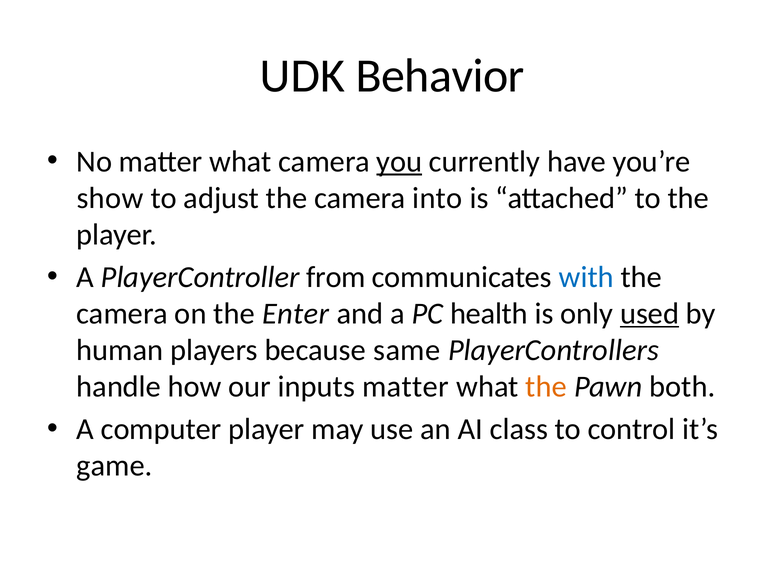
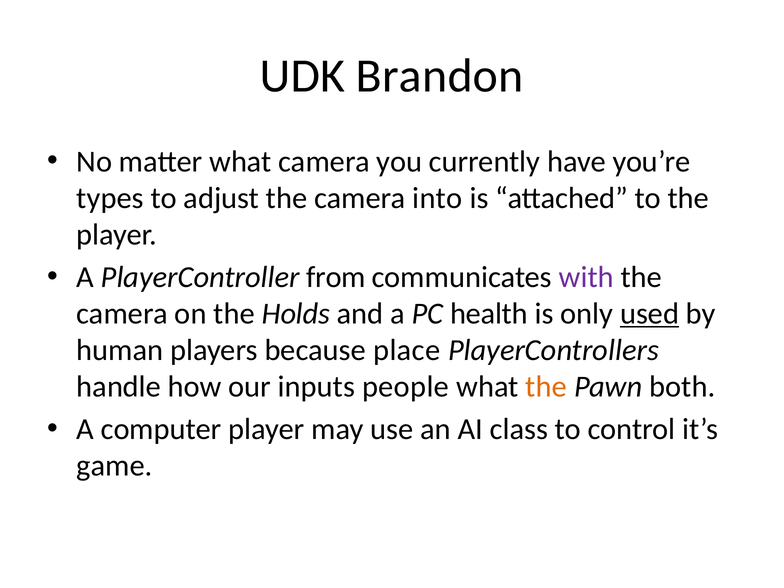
Behavior: Behavior -> Brandon
you underline: present -> none
show: show -> types
with colour: blue -> purple
Enter: Enter -> Holds
same: same -> place
inputs matter: matter -> people
